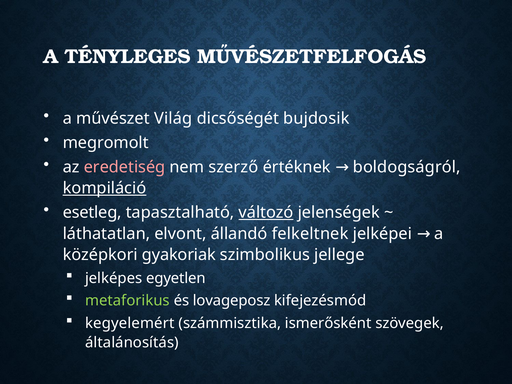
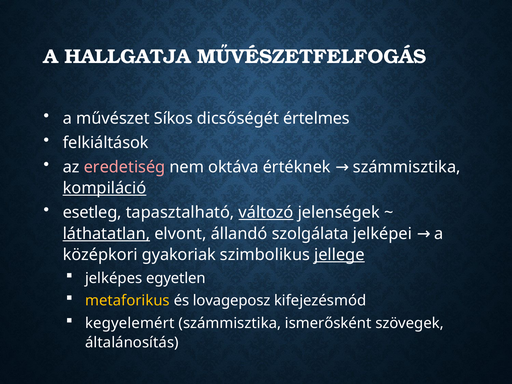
TÉNYLEGES: TÉNYLEGES -> HALLGATJA
Világ: Világ -> Síkos
bujdosik: bujdosik -> értelmes
megromolt: megromolt -> felkiáltások
szerző: szerző -> oktáva
értéknek boldogságról: boldogságról -> számmisztika
láthatatlan underline: none -> present
felkeltnek: felkeltnek -> szolgálata
jellege underline: none -> present
metaforikus colour: light green -> yellow
